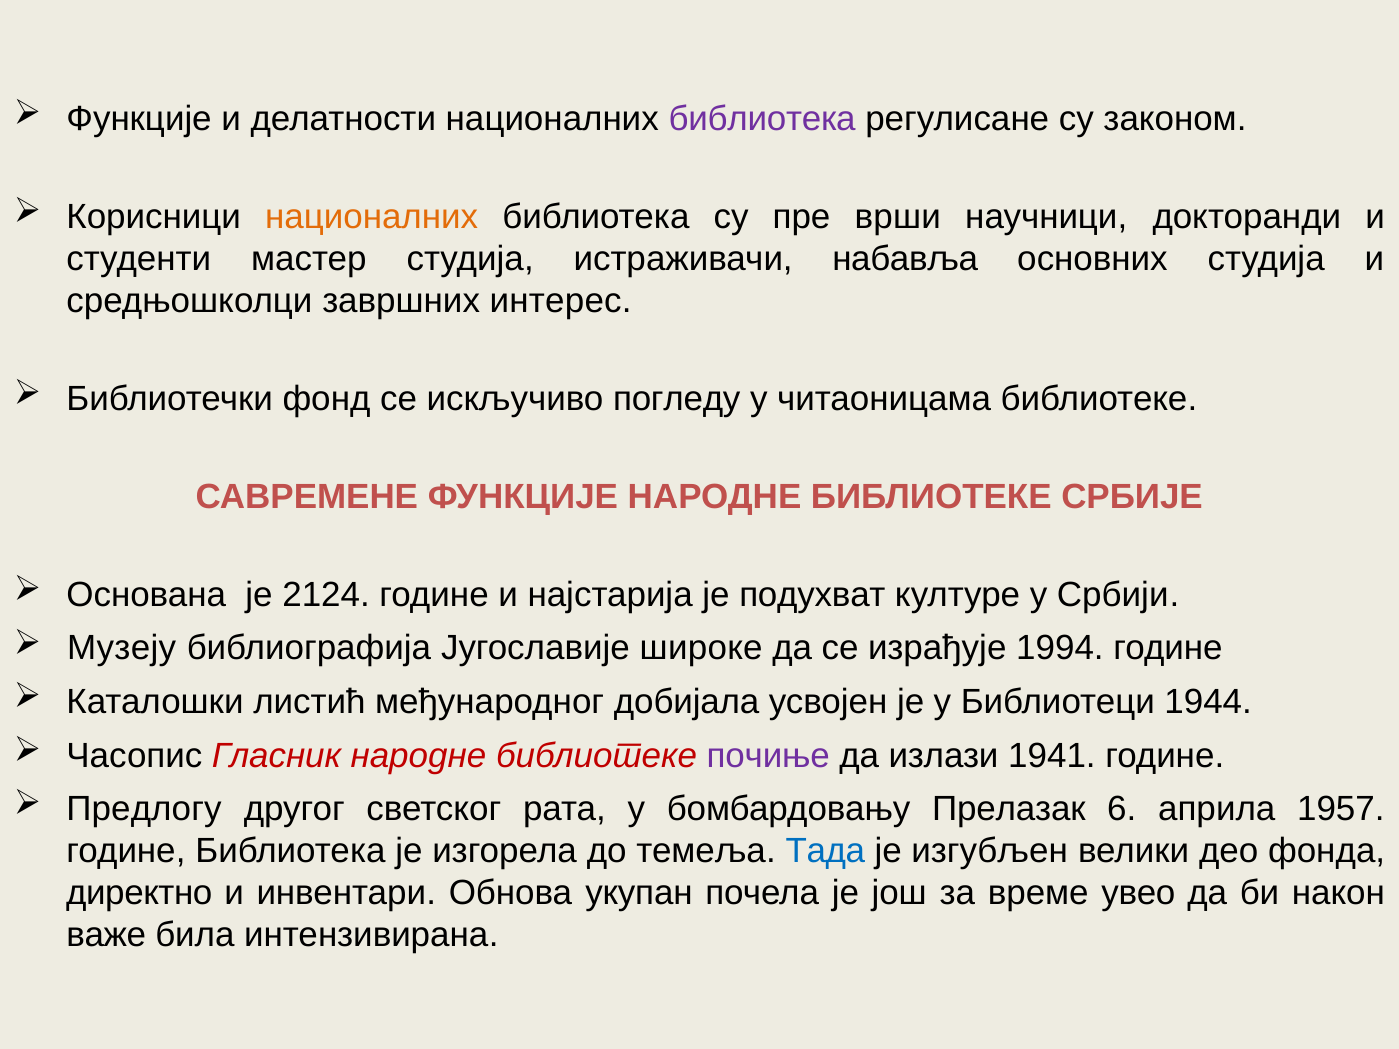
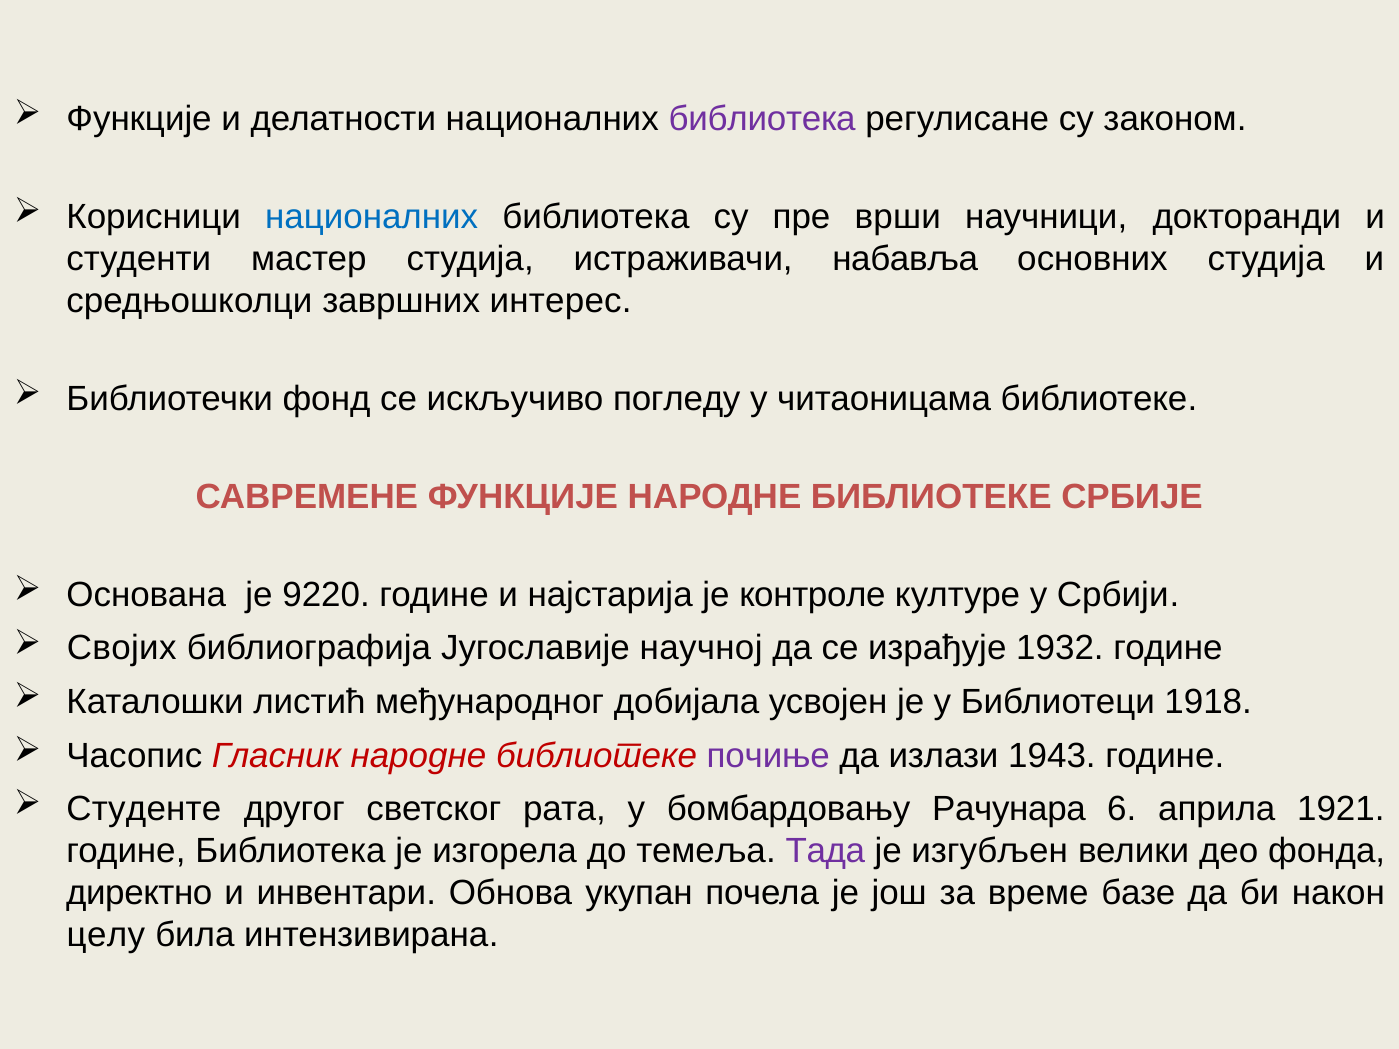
националних at (372, 217) colour: orange -> blue
2124: 2124 -> 9220
подухват: подухват -> контроле
Музеју: Музеју -> Својих
широке: широке -> научној
1994: 1994 -> 1932
1944: 1944 -> 1918
1941: 1941 -> 1943
Предлогу: Предлогу -> Студенте
Прелазак: Прелазак -> Рачунара
1957: 1957 -> 1921
Тада colour: blue -> purple
увео: увео -> базе
важе: важе -> целу
